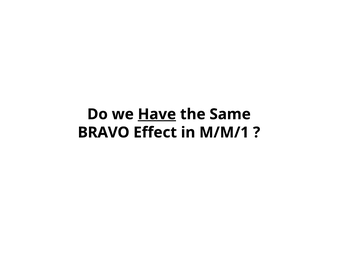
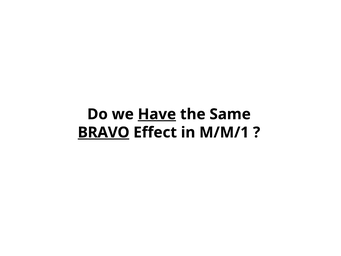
BRAVO underline: none -> present
